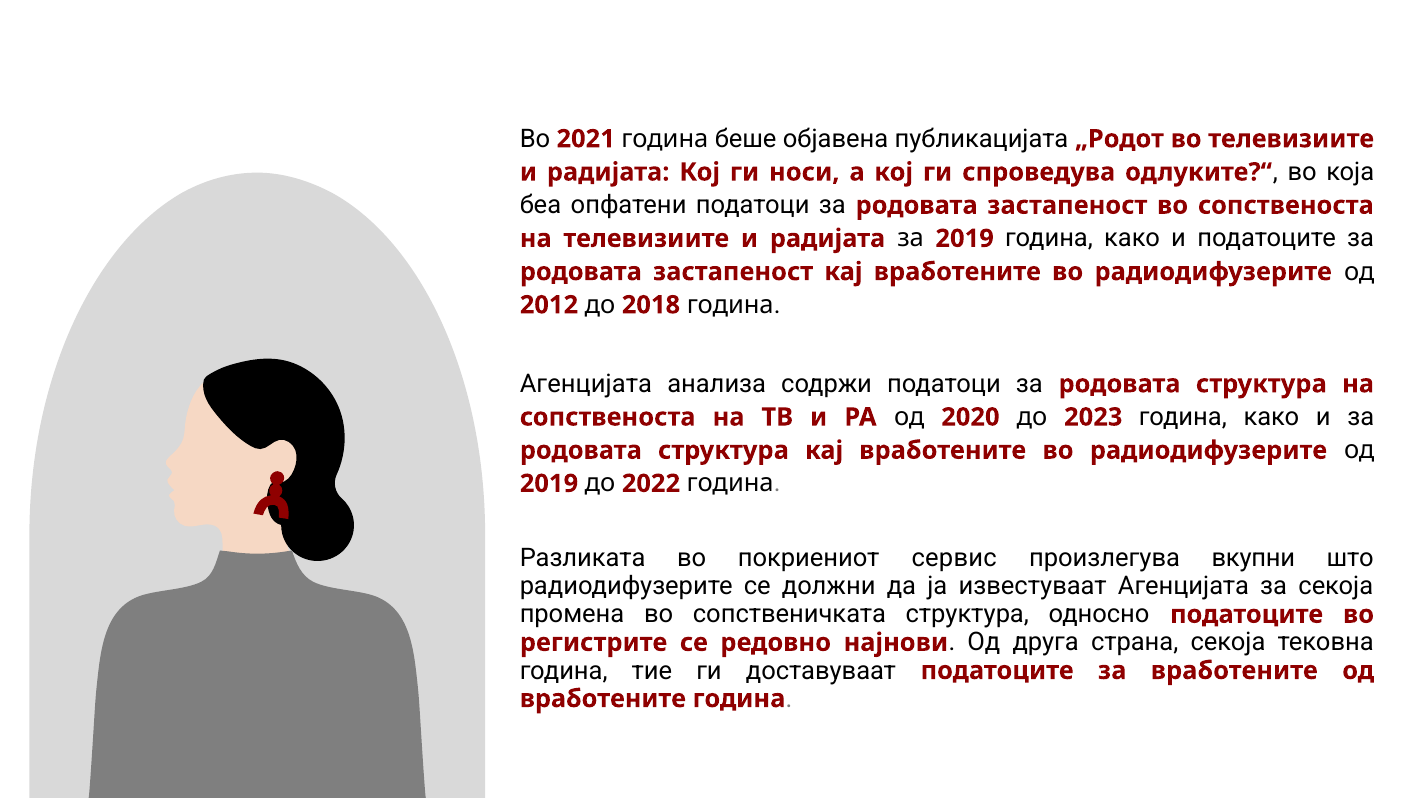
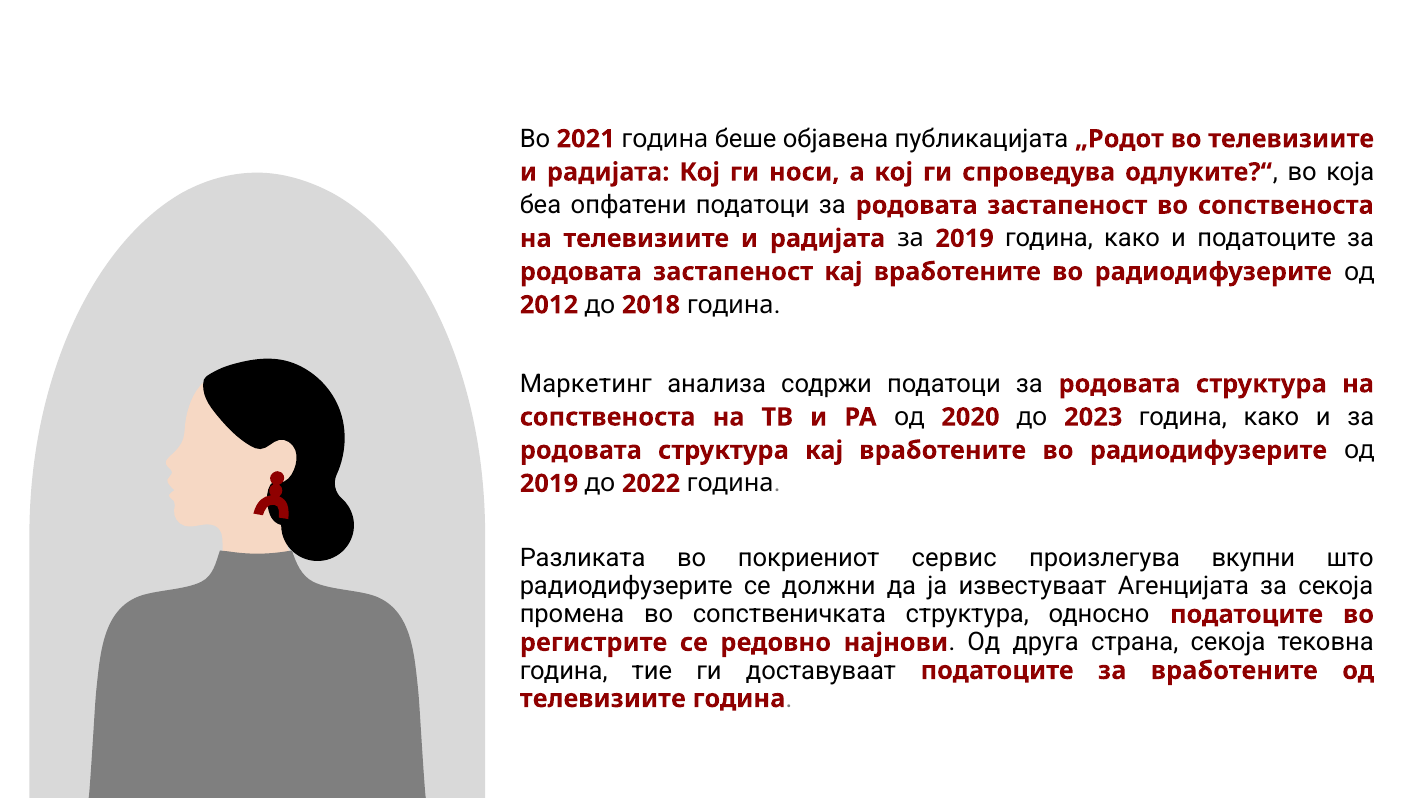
Агенцијата at (586, 384): Агенцијата -> Маркетинг
вработените at (603, 699): вработените -> телевизиите
